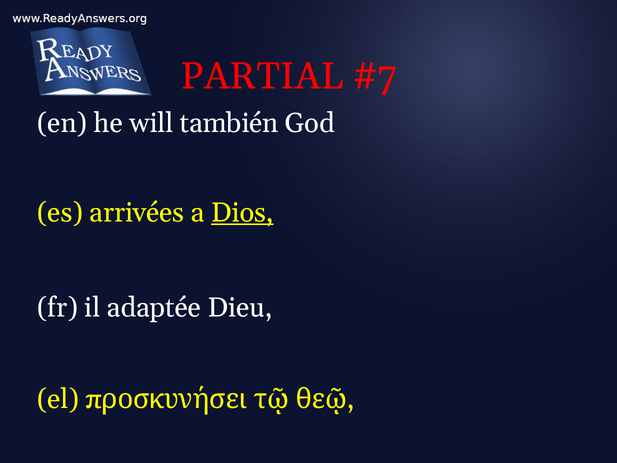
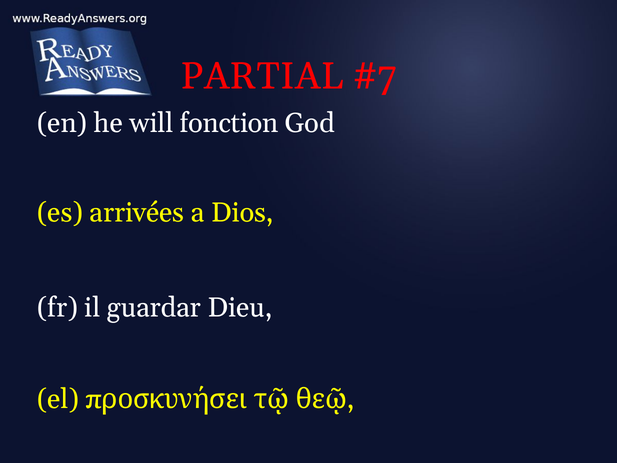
también: también -> fonction
Dios underline: present -> none
adaptée: adaptée -> guardar
